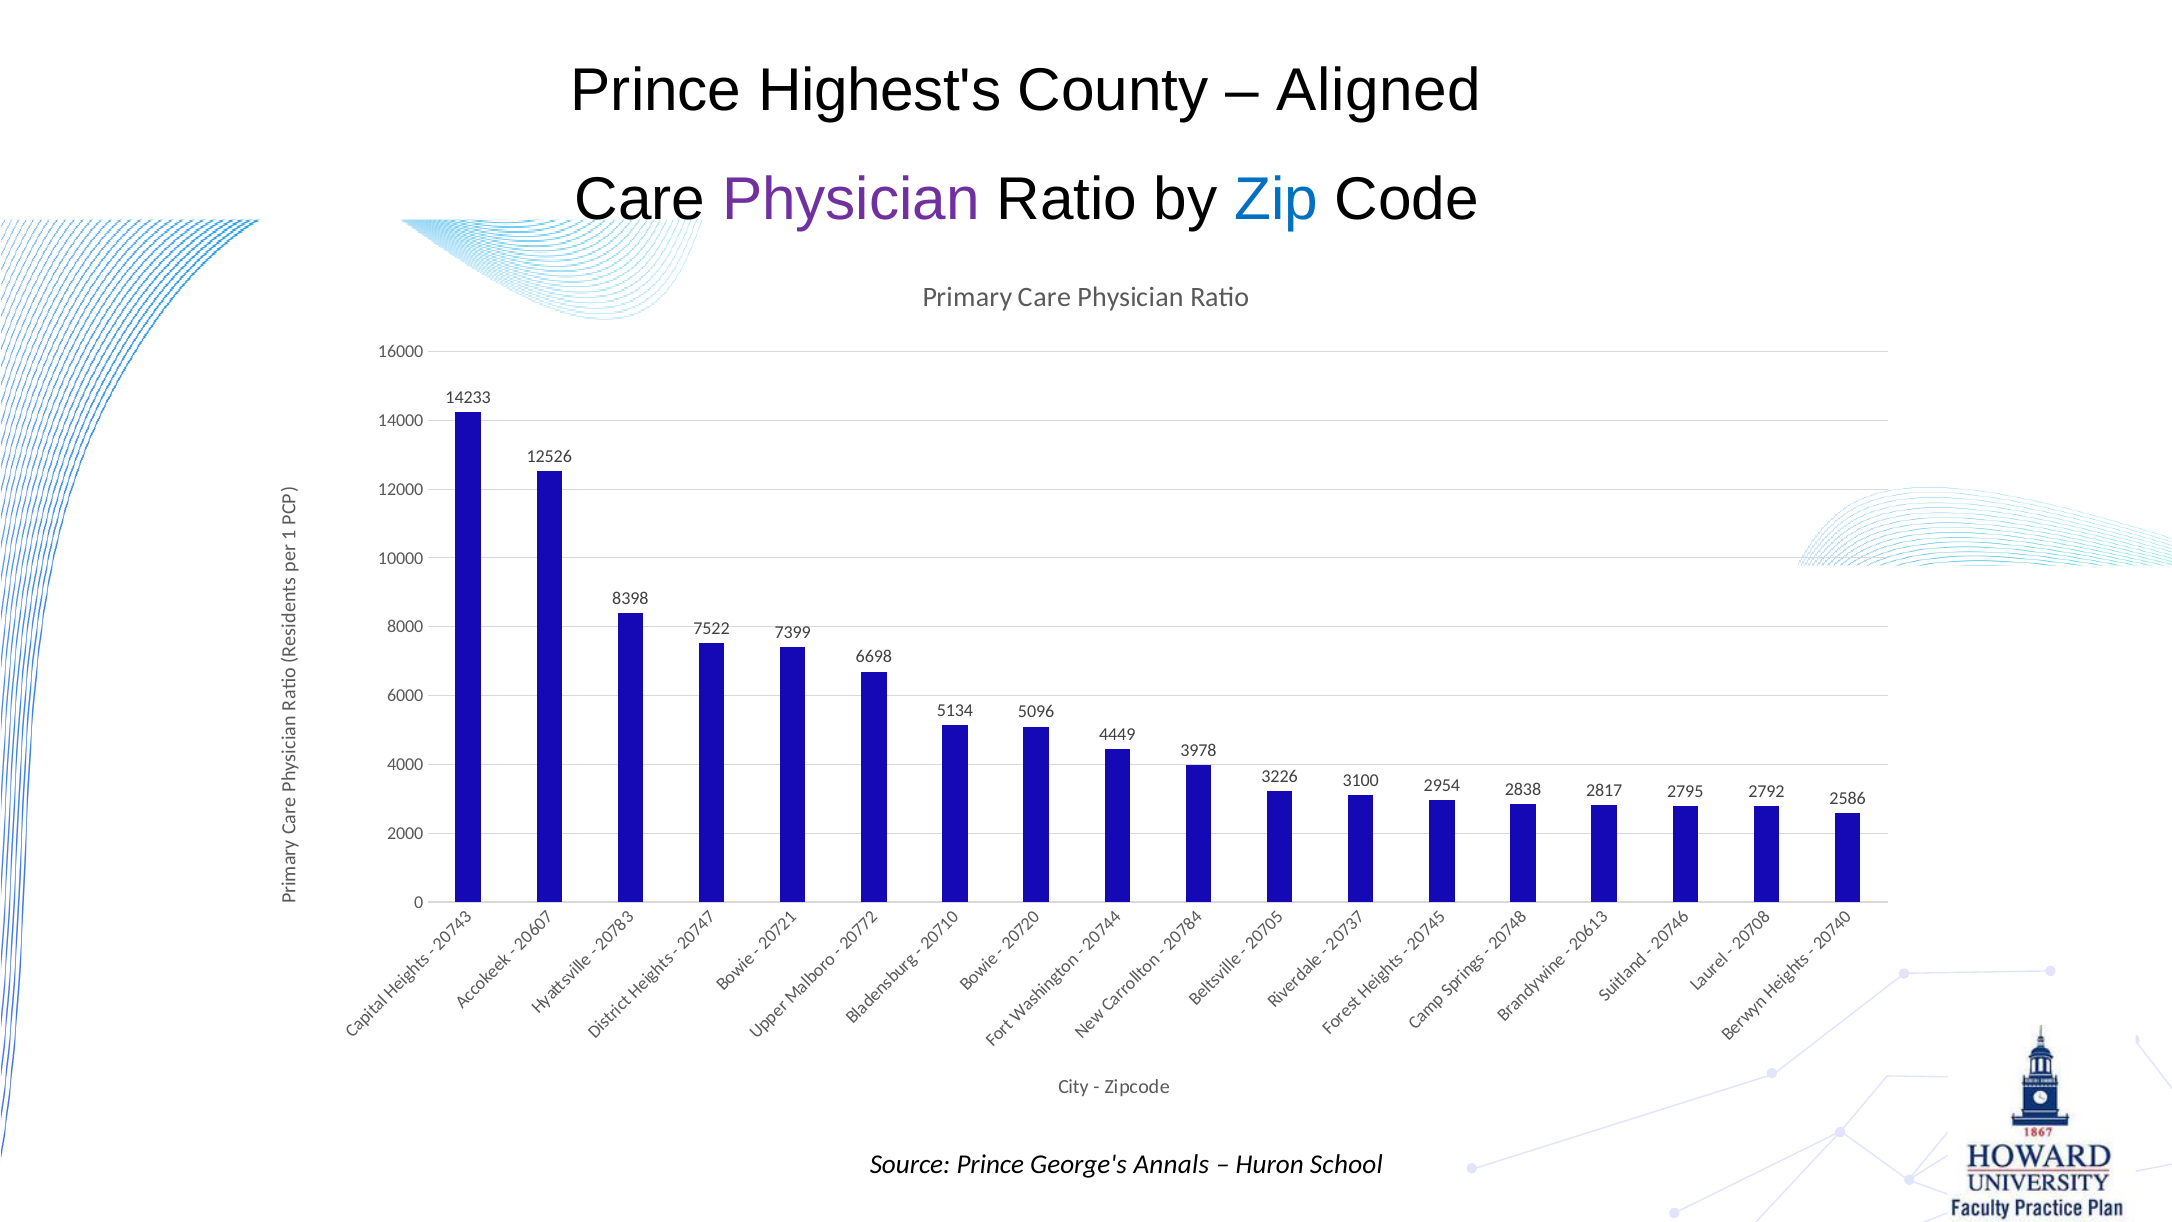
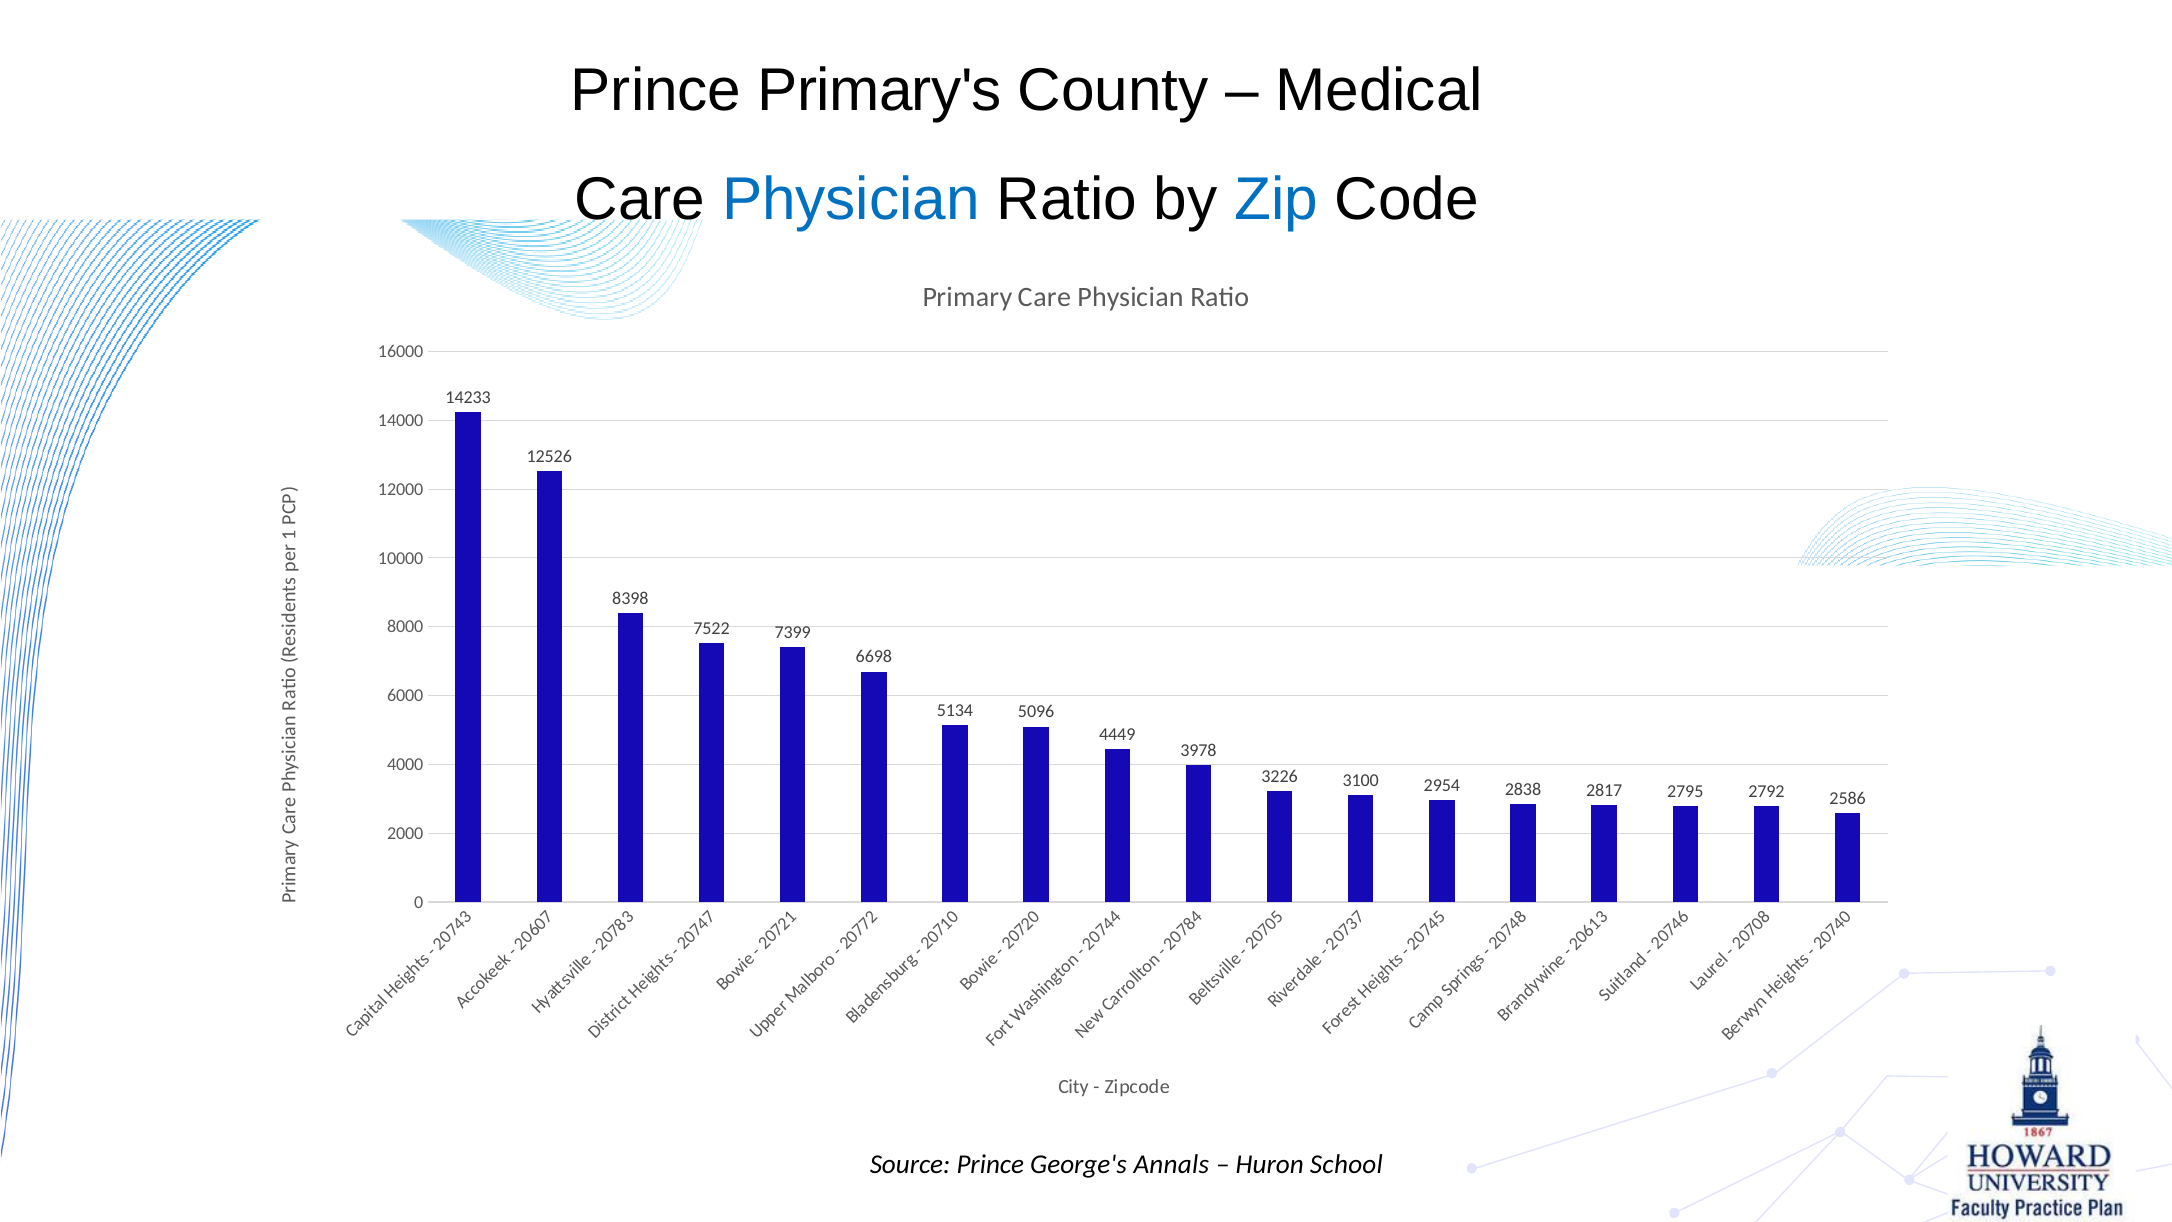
Highest's: Highest's -> Primary's
Aligned: Aligned -> Medical
Physician at (851, 200) colour: purple -> blue
